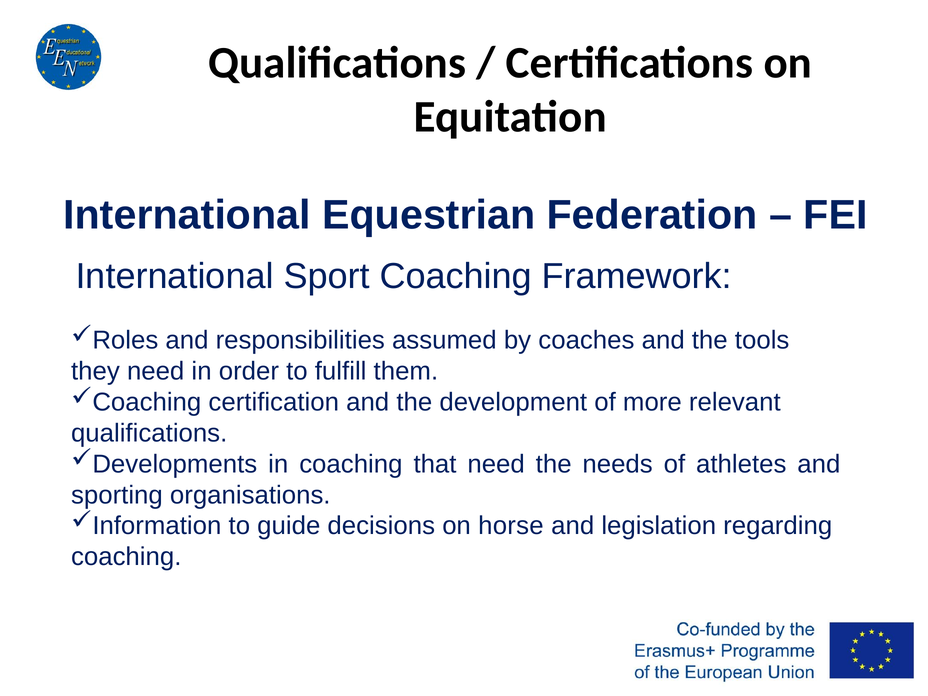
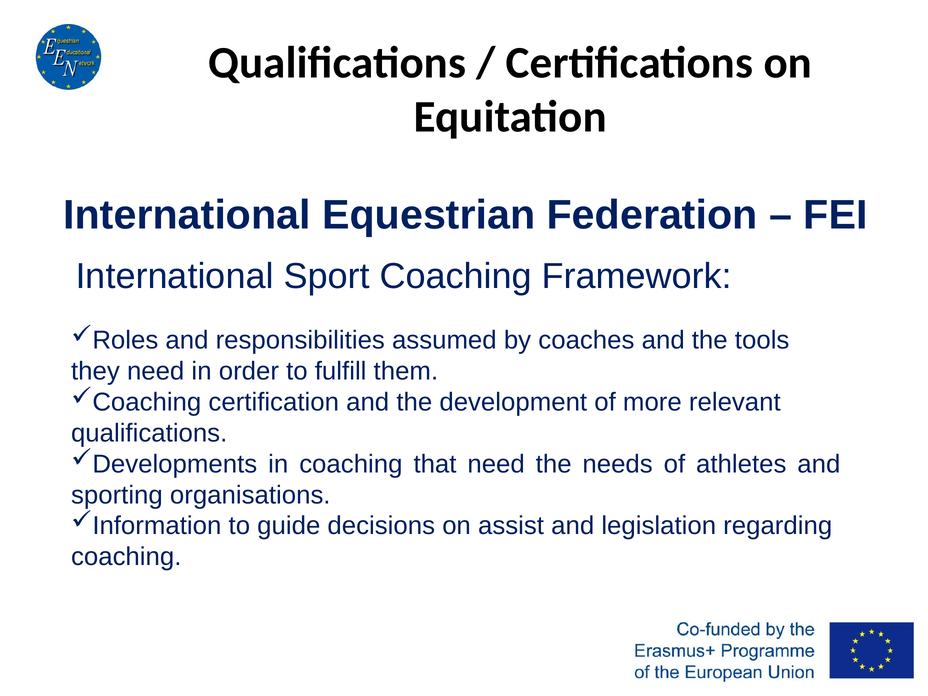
horse: horse -> assist
